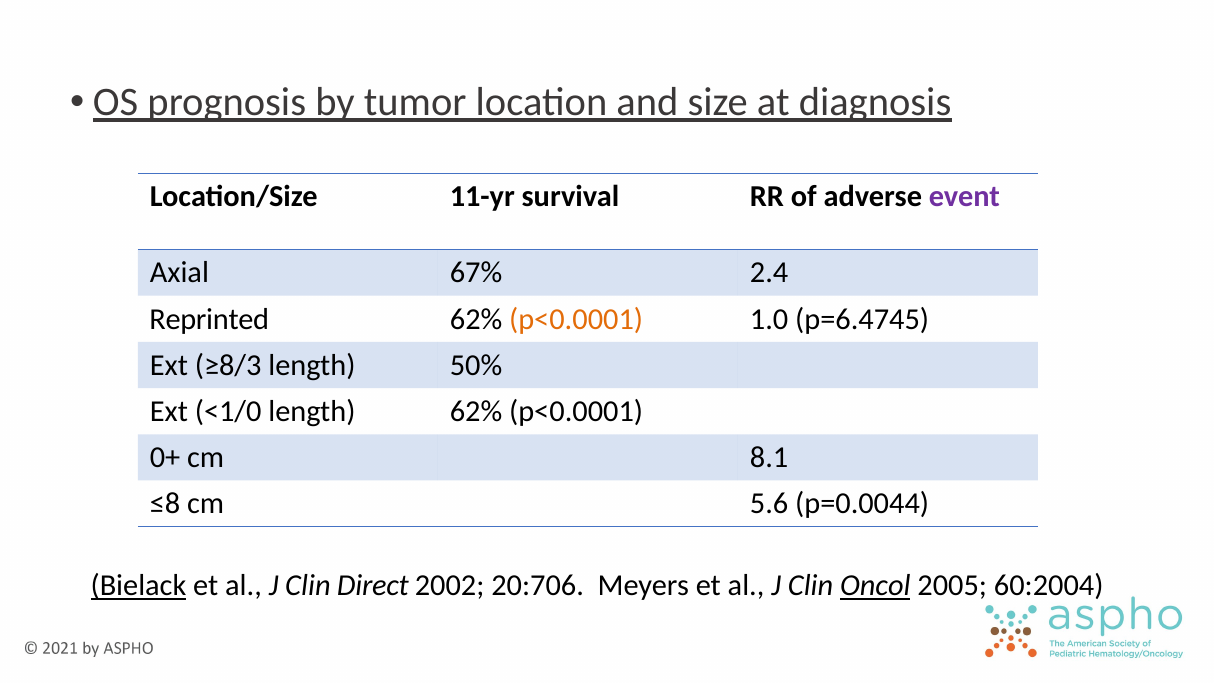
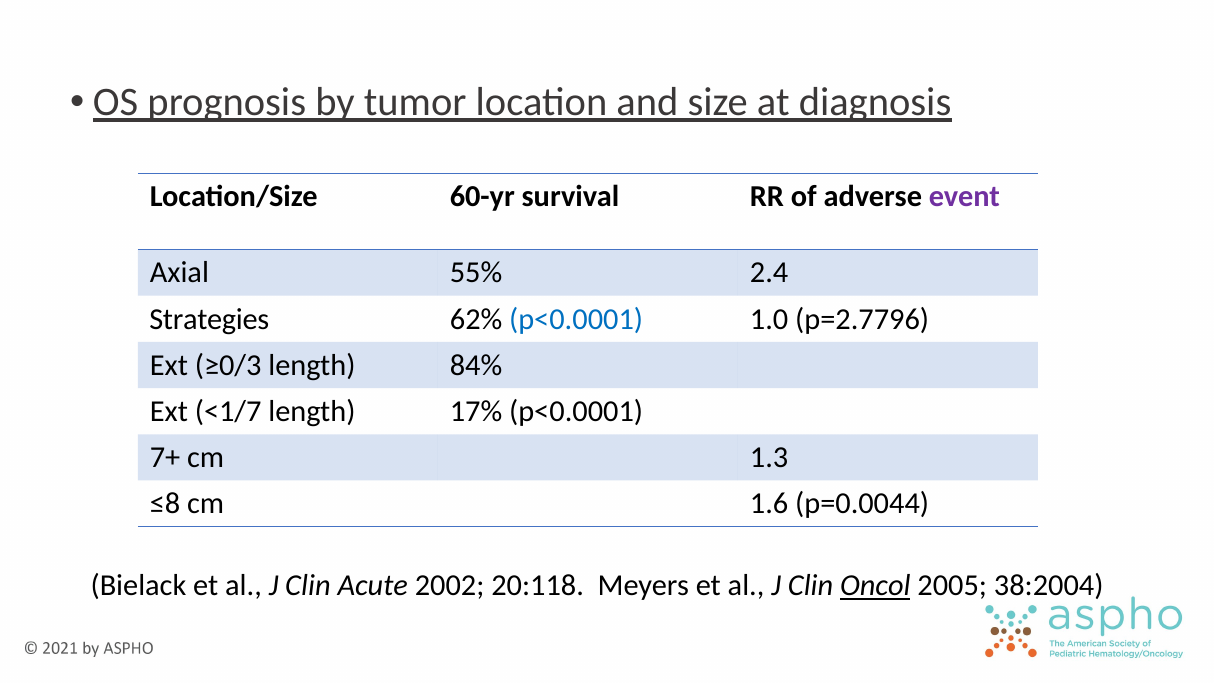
11-yr: 11-yr -> 60-yr
67%: 67% -> 55%
Reprinted: Reprinted -> Strategies
p<0.0001 at (576, 319) colour: orange -> blue
p=6.4745: p=6.4745 -> p=2.7796
≥8/3: ≥8/3 -> ≥0/3
50%: 50% -> 84%
<1/0: <1/0 -> <1/7
length 62%: 62% -> 17%
0+: 0+ -> 7+
8.1: 8.1 -> 1.3
5.6: 5.6 -> 1.6
Bielack underline: present -> none
Direct: Direct -> Acute
20:706: 20:706 -> 20:118
60:2004: 60:2004 -> 38:2004
